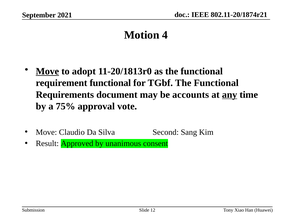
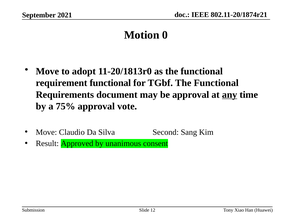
4: 4 -> 0
Move at (47, 71) underline: present -> none
be accounts: accounts -> approval
